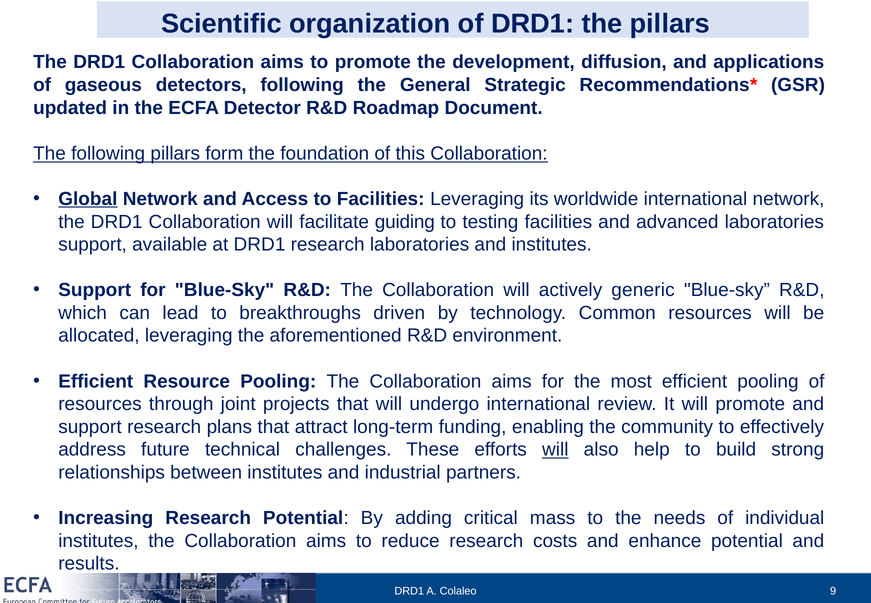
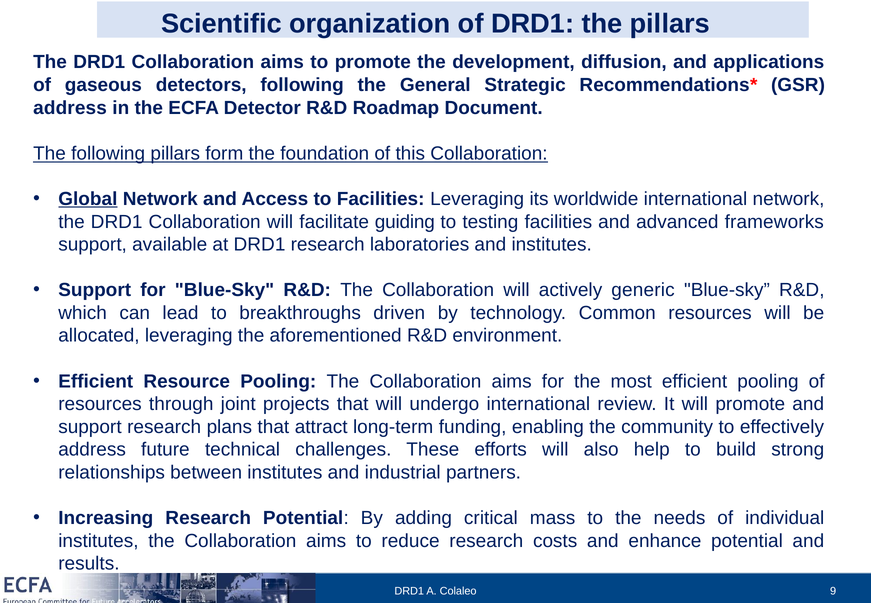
updated at (70, 108): updated -> address
advanced laboratories: laboratories -> frameworks
will at (555, 450) underline: present -> none
